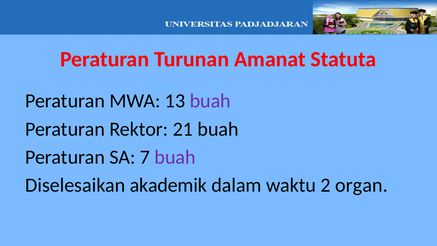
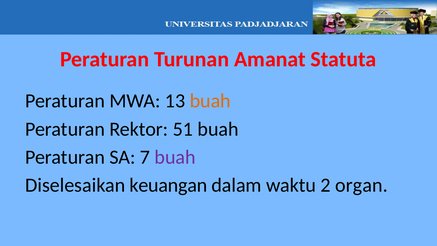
buah at (210, 101) colour: purple -> orange
21: 21 -> 51
akademik: akademik -> keuangan
